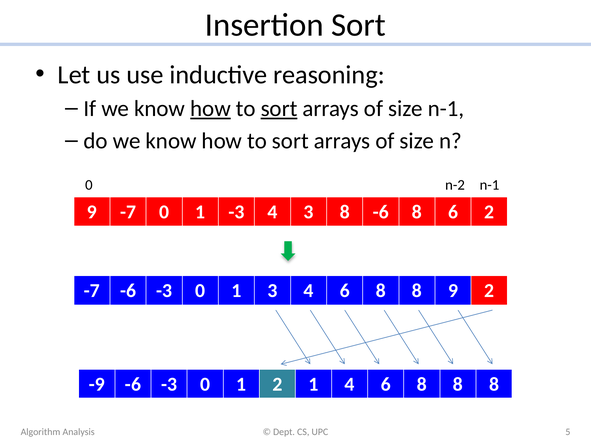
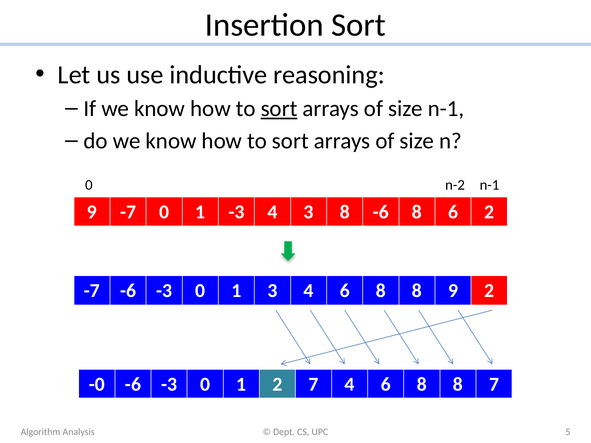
how at (211, 109) underline: present -> none
-9: -9 -> -0
2 1: 1 -> 7
8 8 8: 8 -> 7
